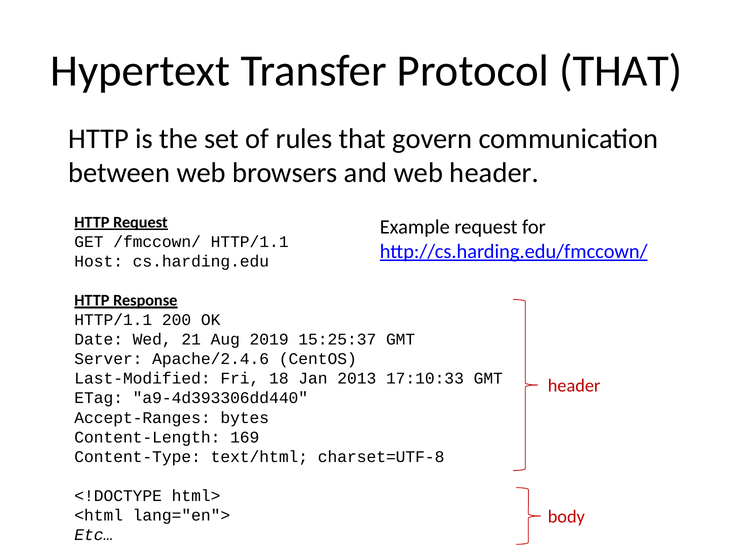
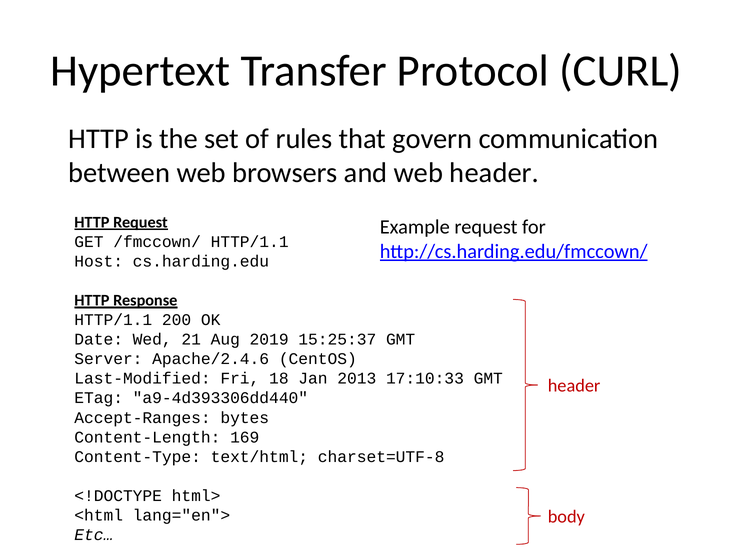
Protocol THAT: THAT -> CURL
